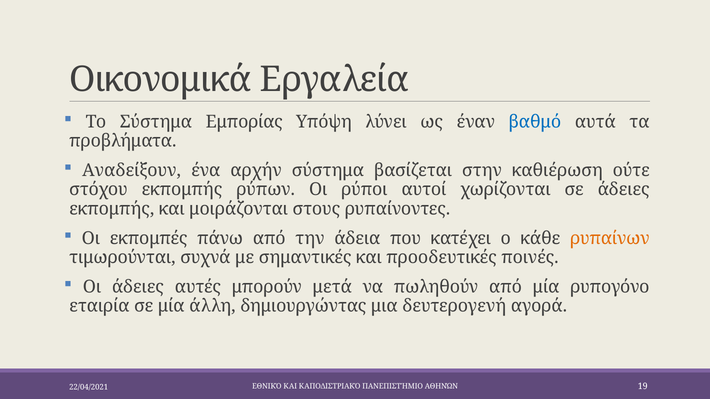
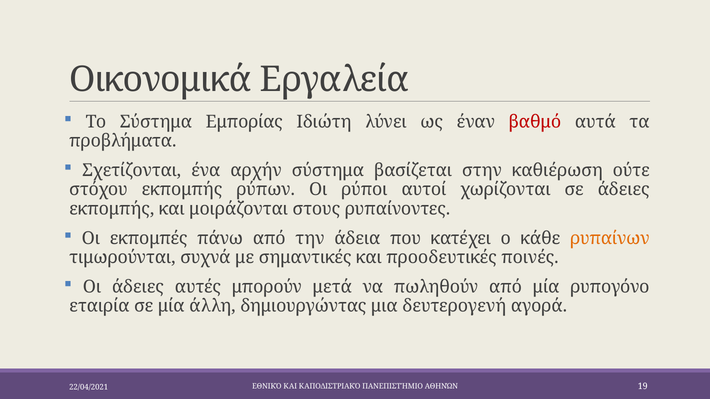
Υπόψη: Υπόψη -> Ιδιώτη
βαθμό colour: blue -> red
Αναδείξουν: Αναδείξουν -> Σχετίζονται
